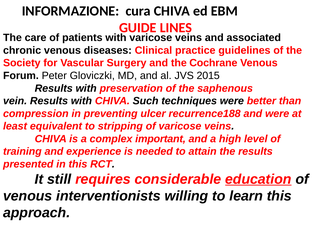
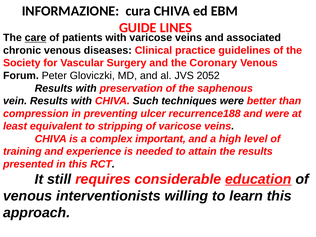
care underline: none -> present
Cochrane: Cochrane -> Coronary
2015: 2015 -> 2052
